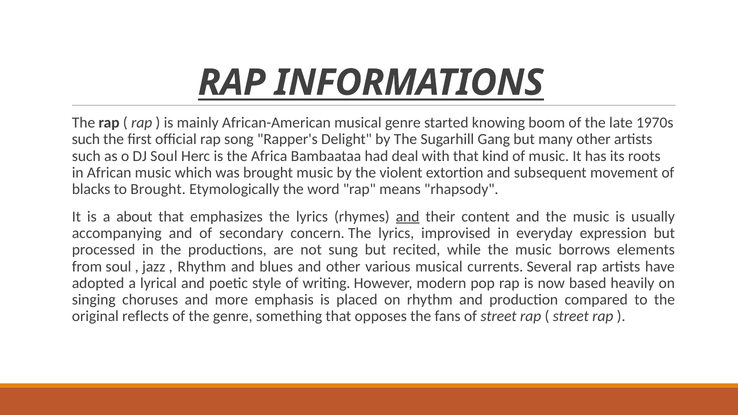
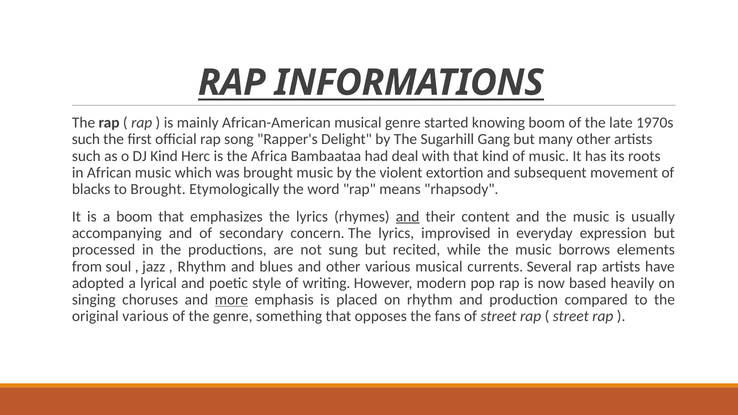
DJ Soul: Soul -> Kind
a about: about -> boom
more underline: none -> present
original reflects: reflects -> various
